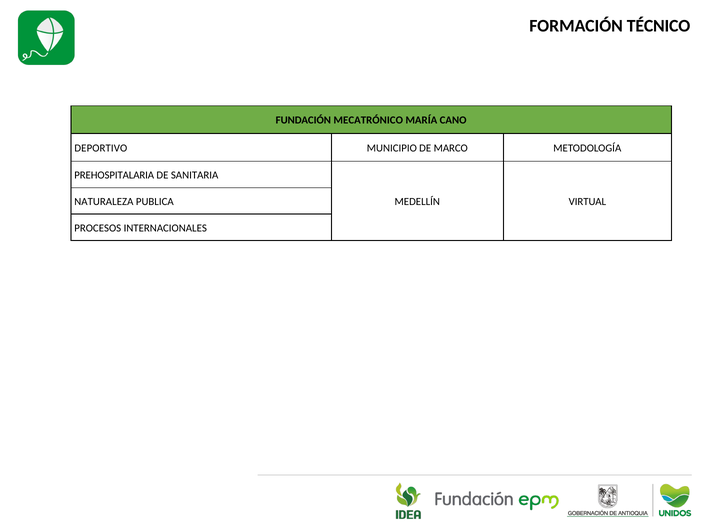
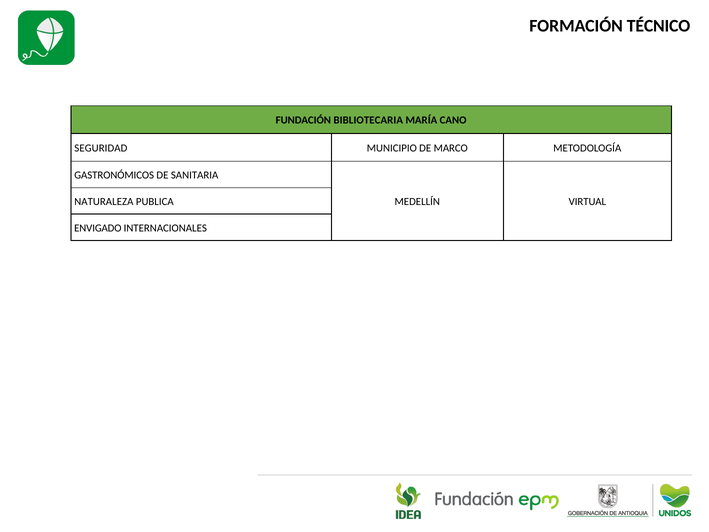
MECATRÓNICO: MECATRÓNICO -> BIBLIOTECARIA
DEPORTIVO: DEPORTIVO -> SEGURIDAD
PREHOSPITALARIA: PREHOSPITALARIA -> GASTRONÓMICOS
PROCESOS: PROCESOS -> ENVIGADO
